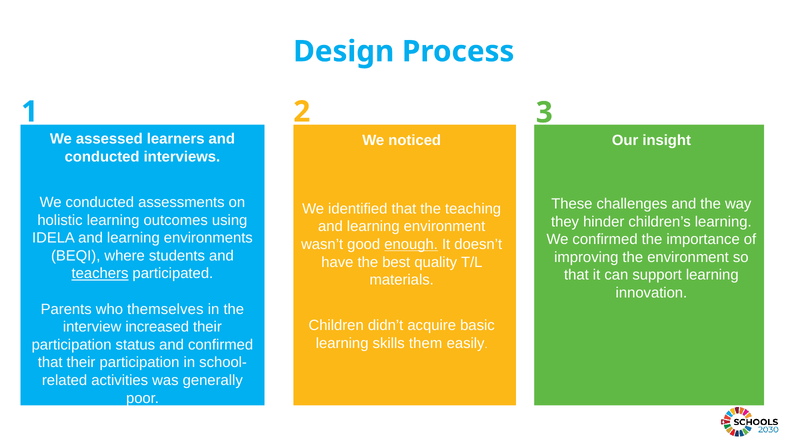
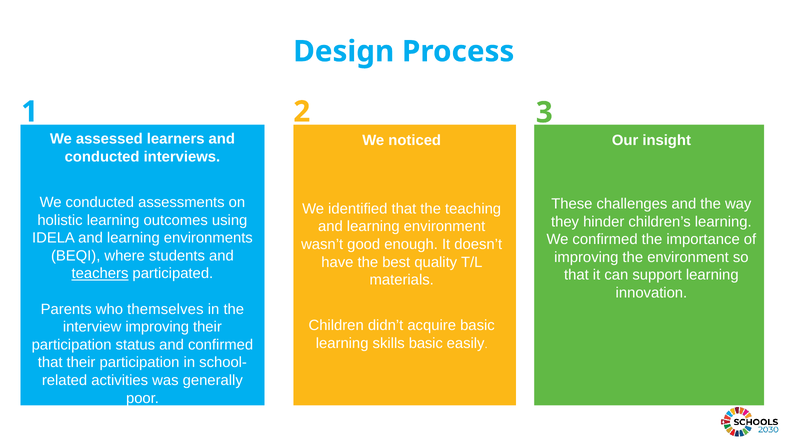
enough underline: present -> none
interview increased: increased -> improving
skills them: them -> basic
